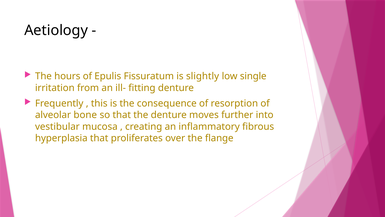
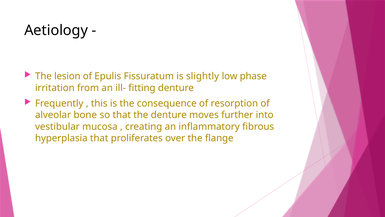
hours: hours -> lesion
single: single -> phase
